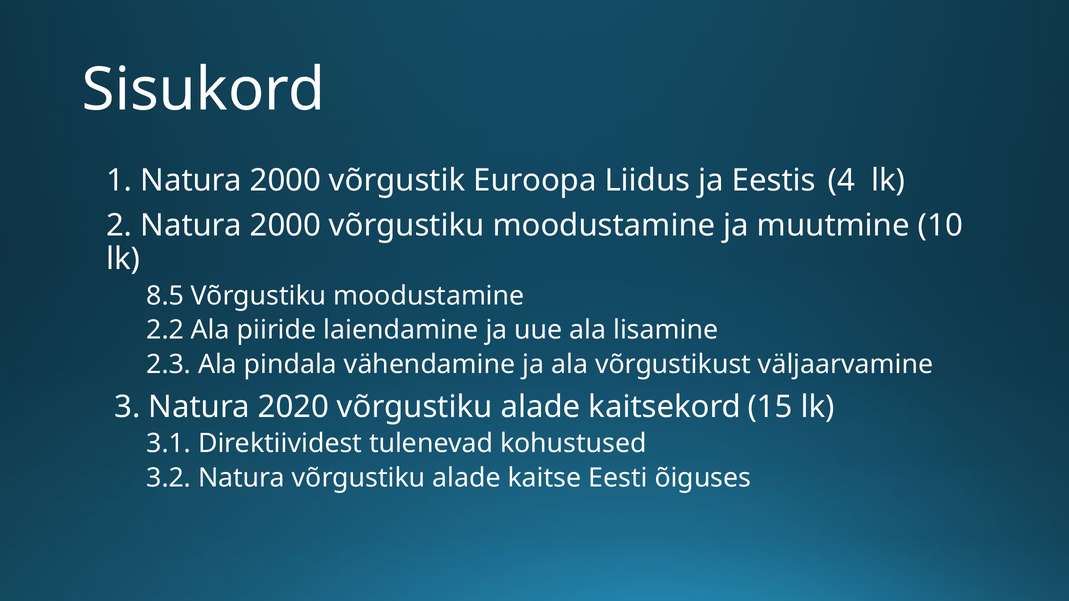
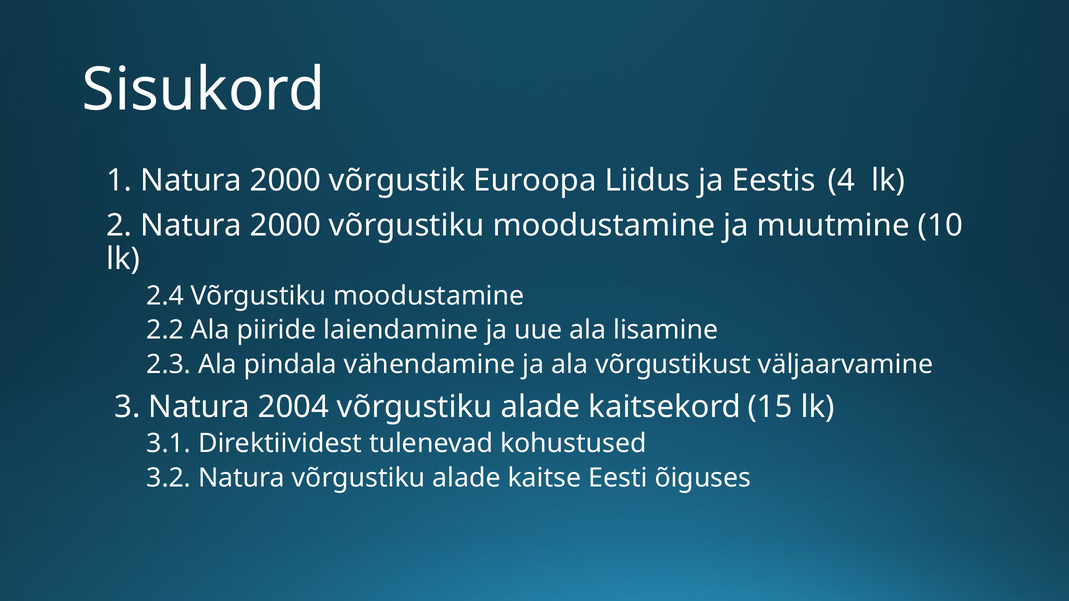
8.5: 8.5 -> 2.4
2020: 2020 -> 2004
